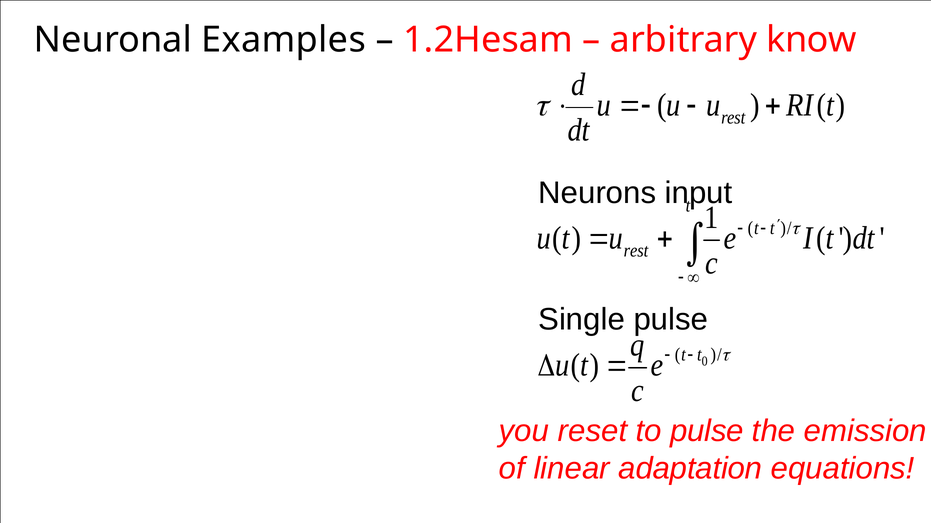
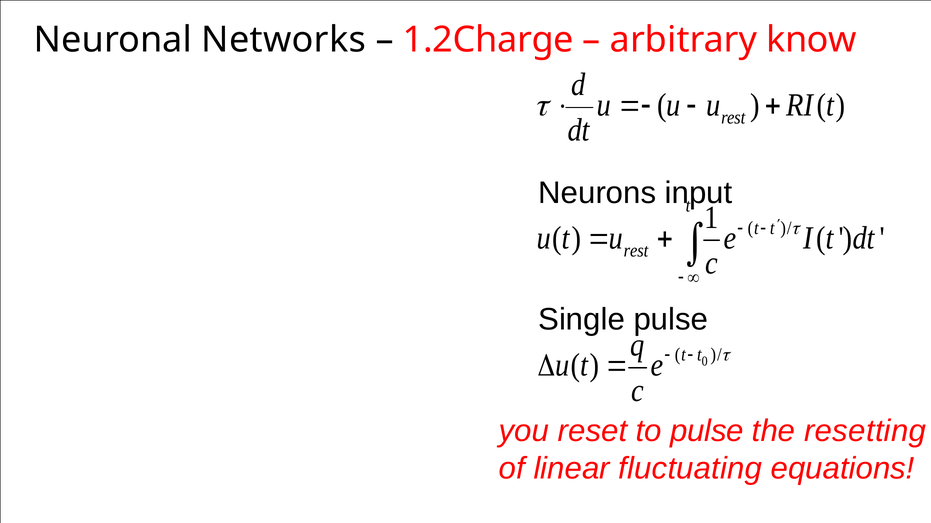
Examples: Examples -> Networks
1.2Hesam: 1.2Hesam -> 1.2Charge
emission: emission -> resetting
adaptation: adaptation -> fluctuating
